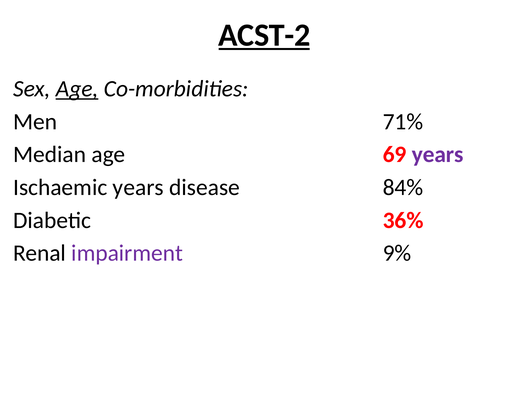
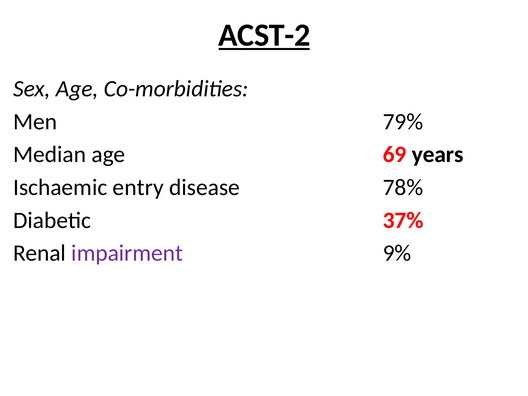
Age at (77, 89) underline: present -> none
71%: 71% -> 79%
years at (438, 155) colour: purple -> black
Ischaemic years: years -> entry
84%: 84% -> 78%
36%: 36% -> 37%
